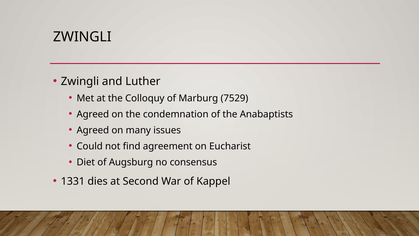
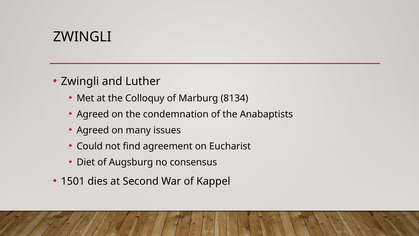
7529: 7529 -> 8134
1331: 1331 -> 1501
